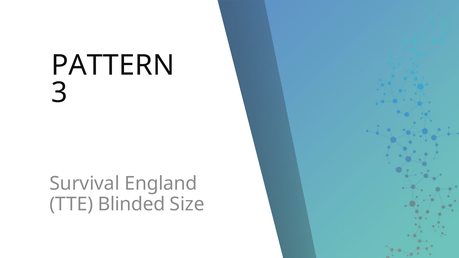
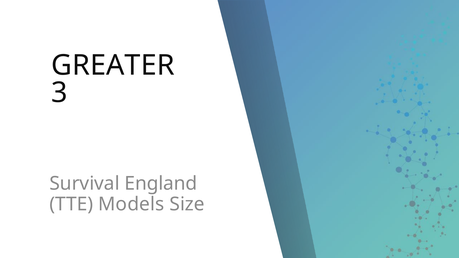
PATTERN: PATTERN -> GREATER
Blinded: Blinded -> Models
